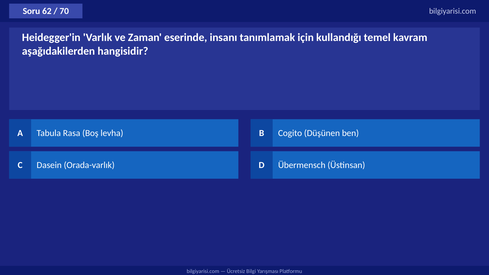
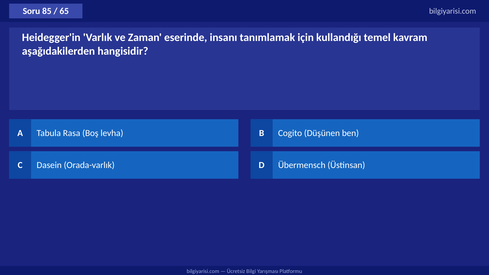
62: 62 -> 85
70: 70 -> 65
